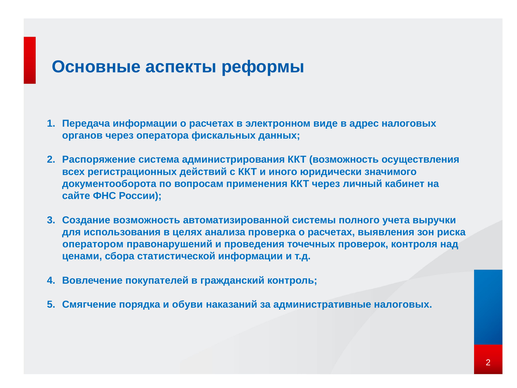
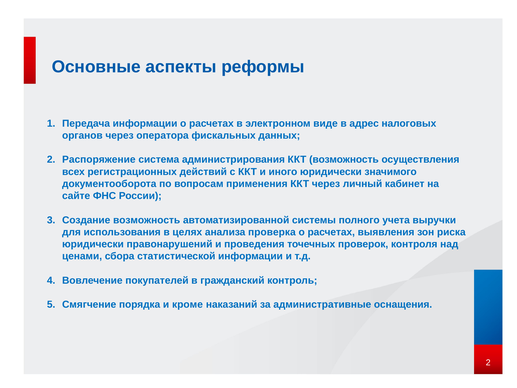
оператором at (93, 244): оператором -> юридически
обуви: обуви -> кроме
административные налоговых: налоговых -> оснащения
